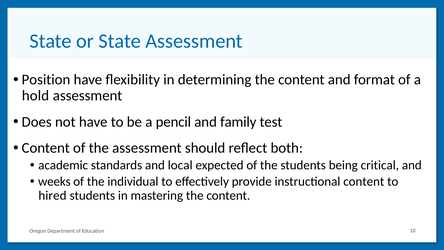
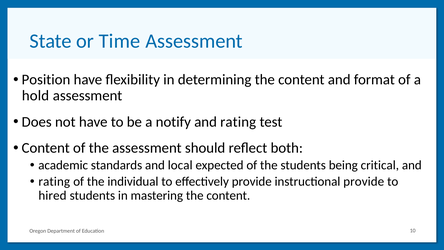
or State: State -> Time
pencil: pencil -> notify
and family: family -> rating
weeks at (54, 181): weeks -> rating
instructional content: content -> provide
